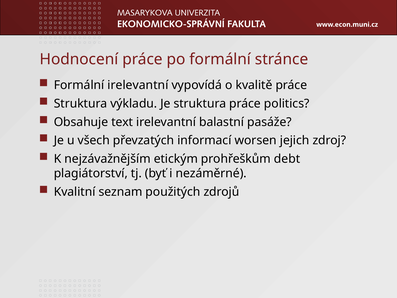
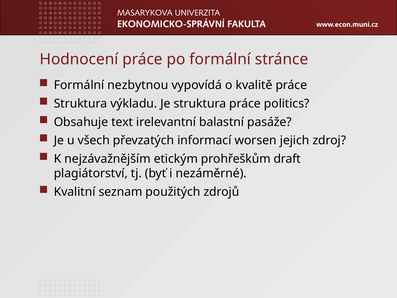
Formální irelevantní: irelevantní -> nezbytnou
debt: debt -> draft
